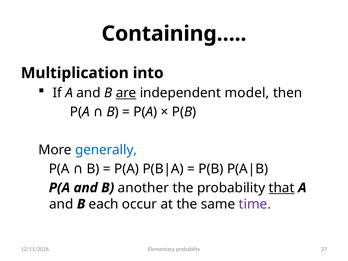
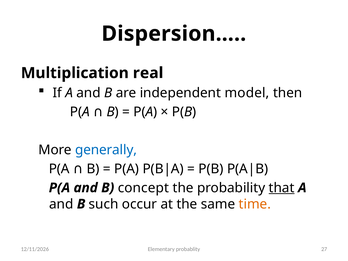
Containing…: Containing… -> Dispersion…
into: into -> real
are underline: present -> none
another: another -> concept
each: each -> such
time colour: purple -> orange
